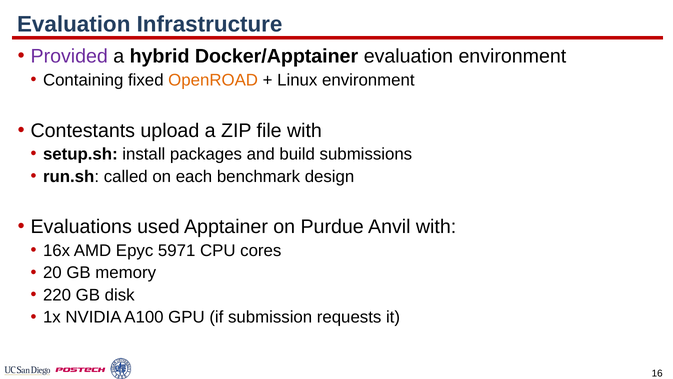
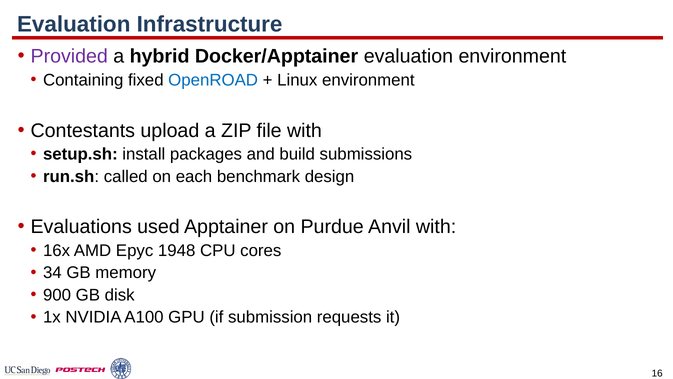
OpenROAD colour: orange -> blue
5971: 5971 -> 1948
20: 20 -> 34
220: 220 -> 900
